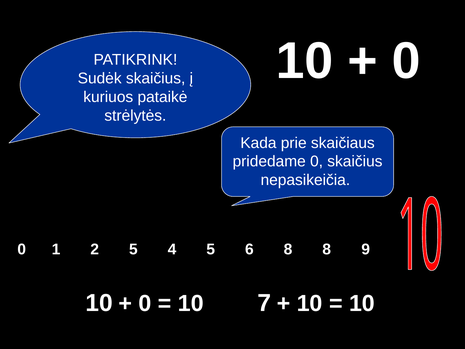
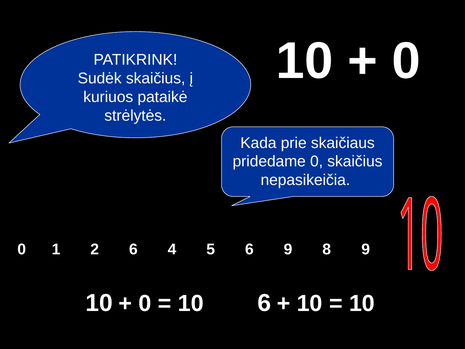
2 5: 5 -> 6
6 8: 8 -> 9
10 7: 7 -> 6
